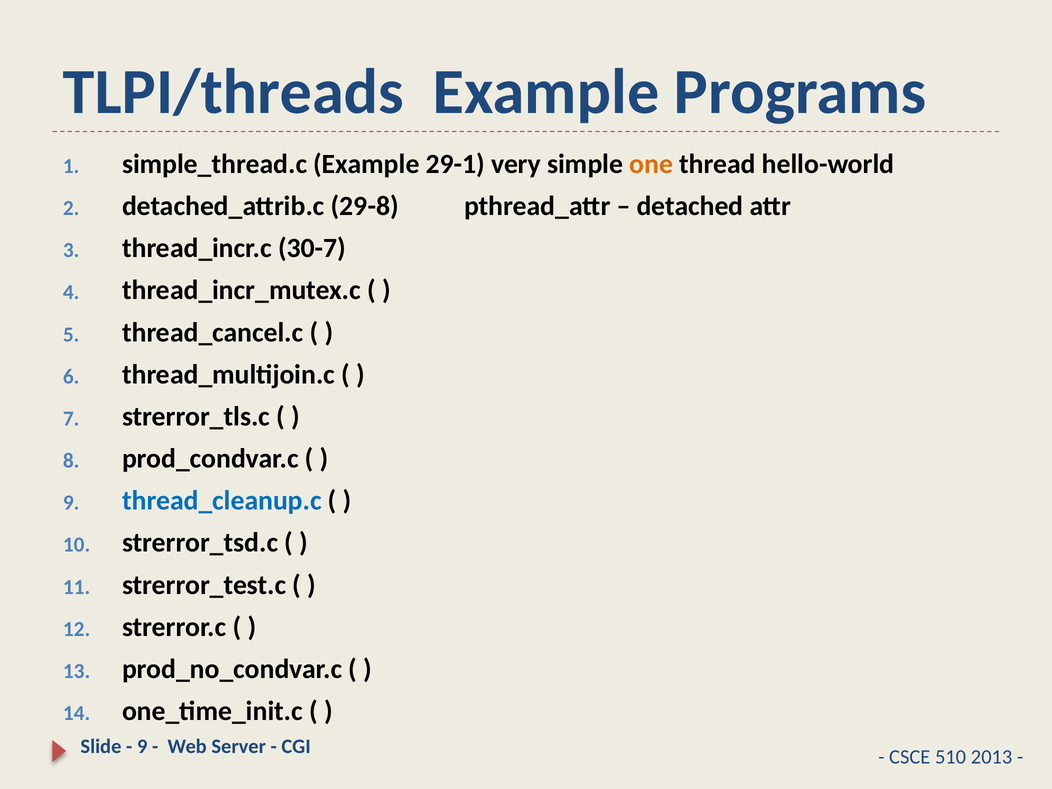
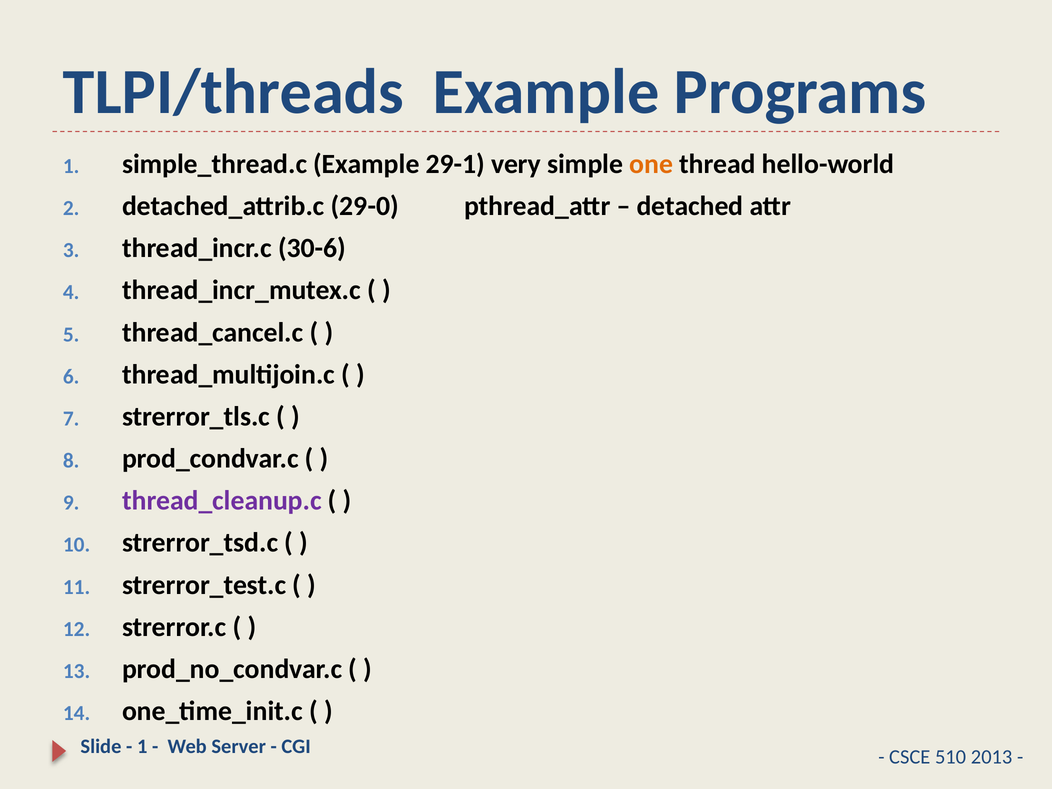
29-8: 29-8 -> 29-0
30-7: 30-7 -> 30-6
thread_cleanup.c colour: blue -> purple
9 at (142, 747): 9 -> 1
